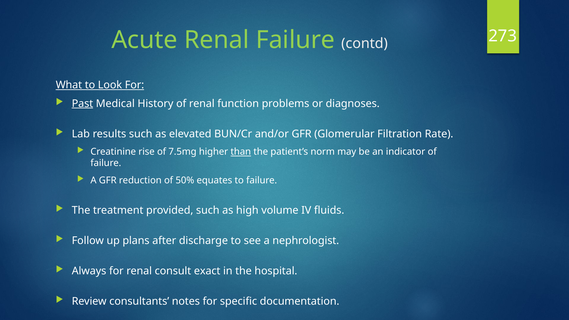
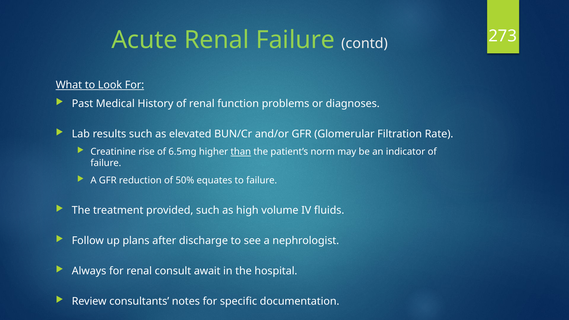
Past underline: present -> none
7.5mg: 7.5mg -> 6.5mg
exact: exact -> await
